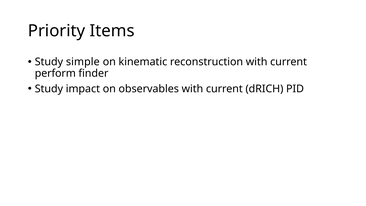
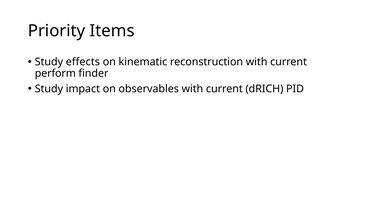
simple: simple -> effects
